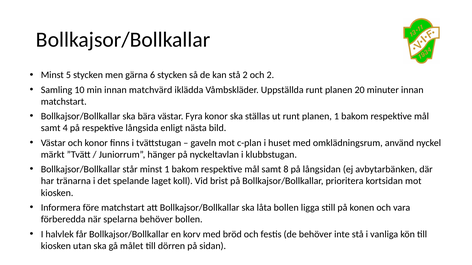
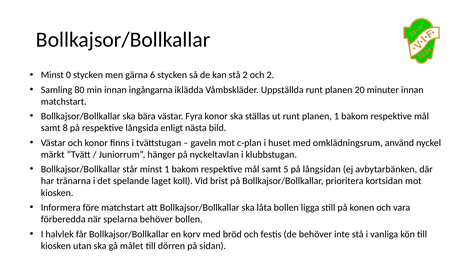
5: 5 -> 0
10: 10 -> 80
matchvärd: matchvärd -> ingångarna
4: 4 -> 8
8: 8 -> 5
